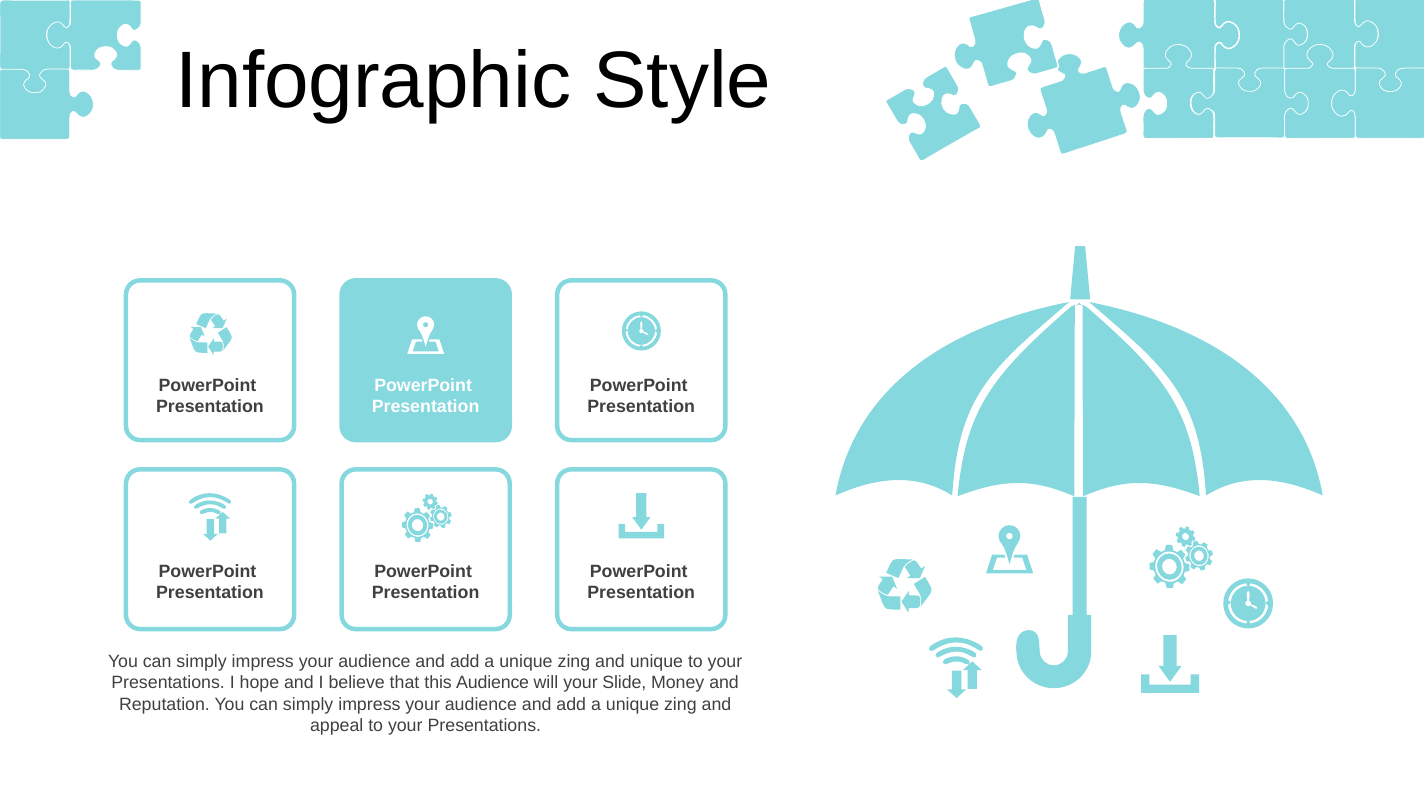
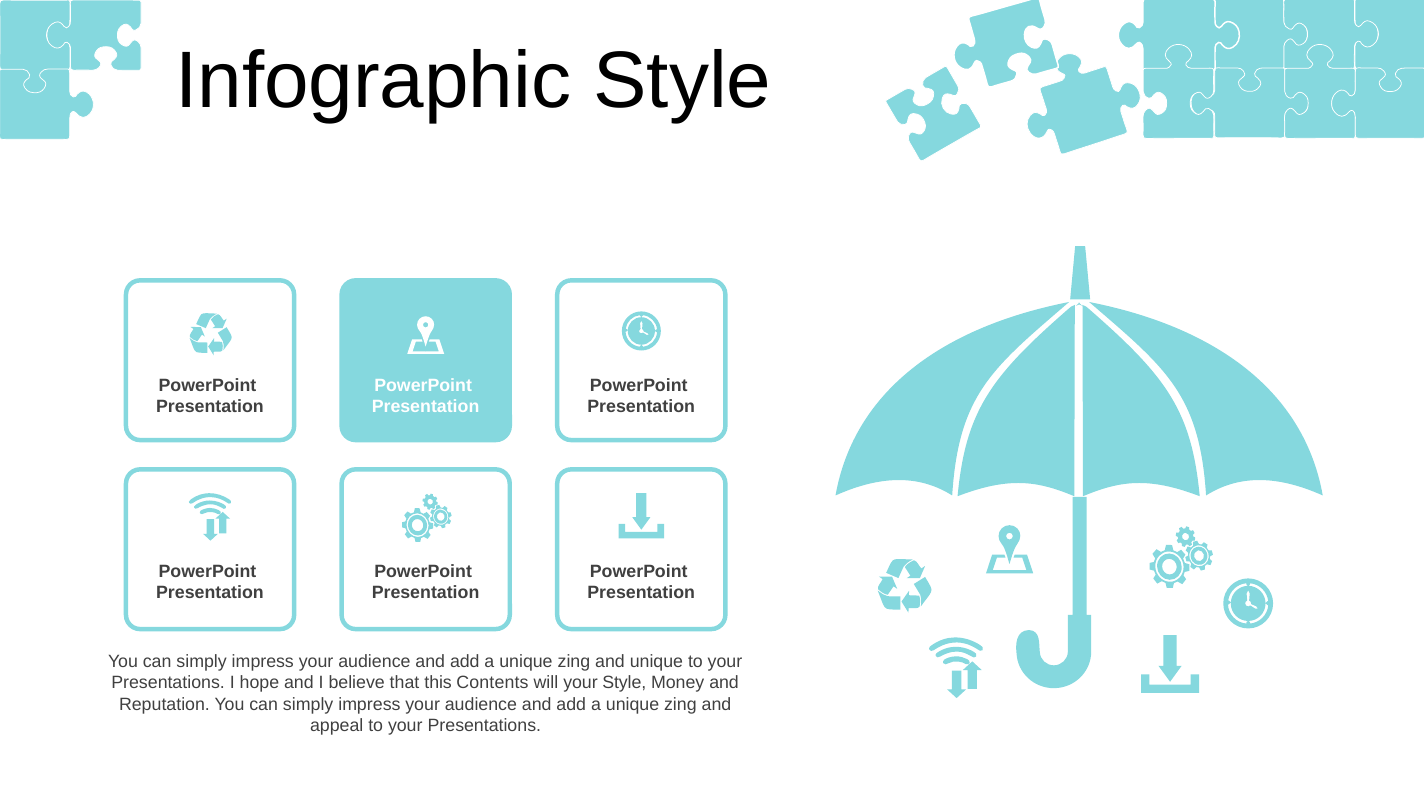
this Audience: Audience -> Contents
your Slide: Slide -> Style
